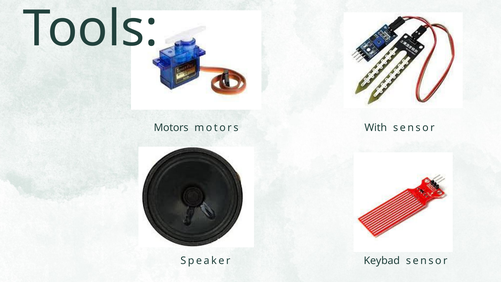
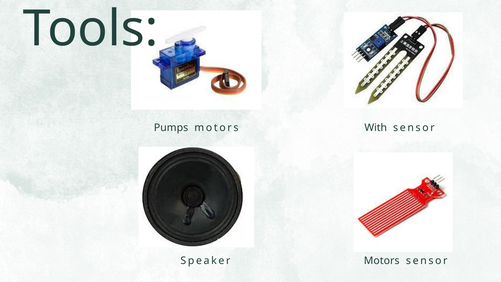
Motors at (171, 127): Motors -> Pumps
Keybad at (382, 261): Keybad -> Motors
